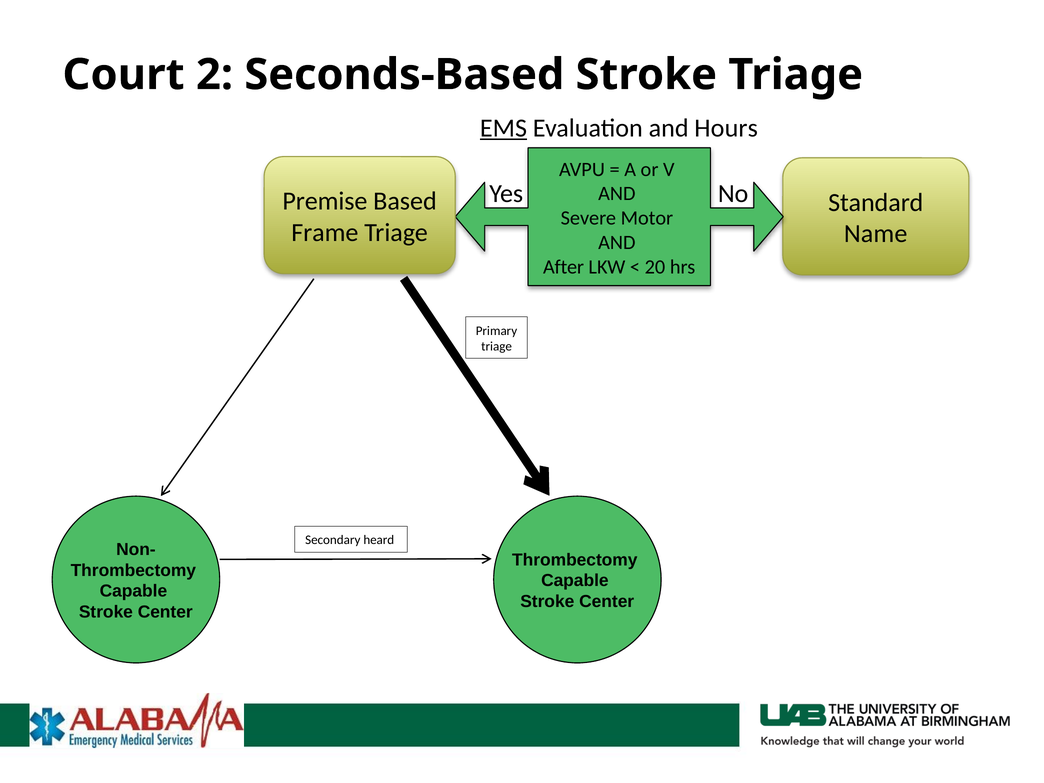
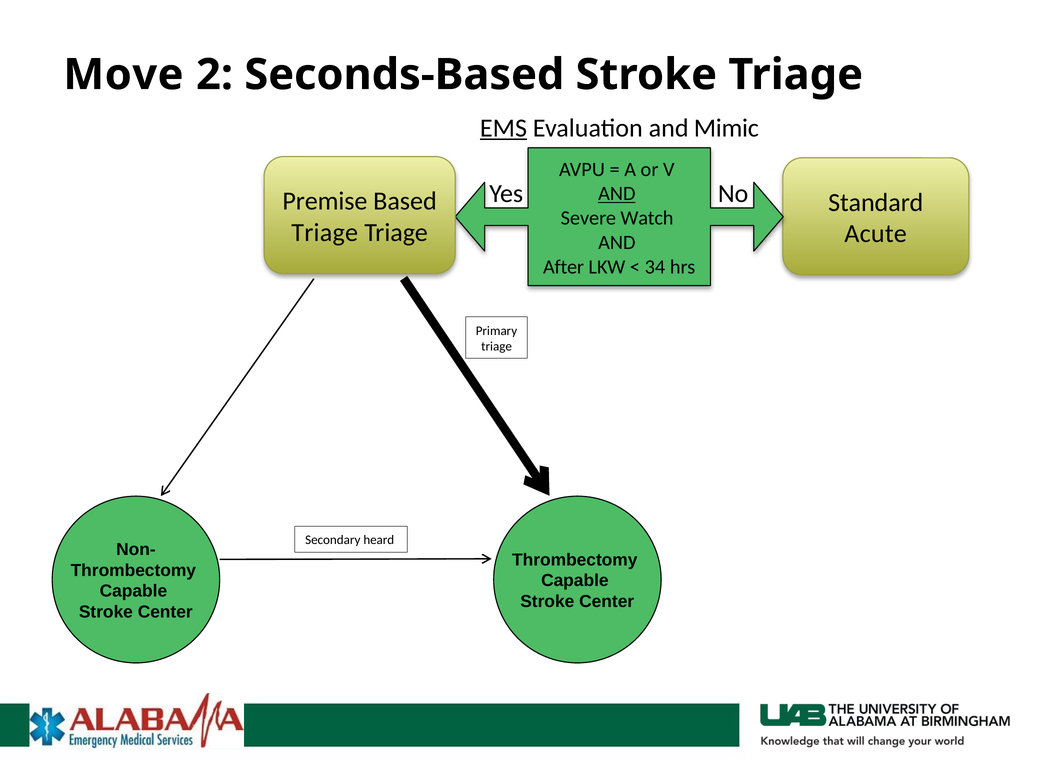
Court: Court -> Move
Hours: Hours -> Mimic
AND at (617, 194) underline: none -> present
Motor: Motor -> Watch
Frame at (325, 233): Frame -> Triage
Name: Name -> Acute
20: 20 -> 34
